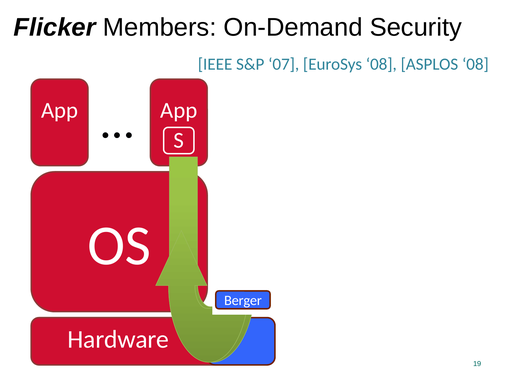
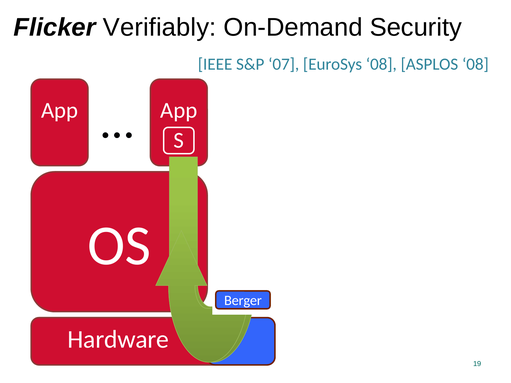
Members: Members -> Verifiably
